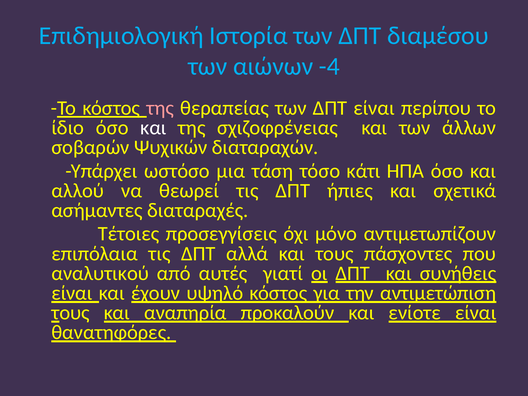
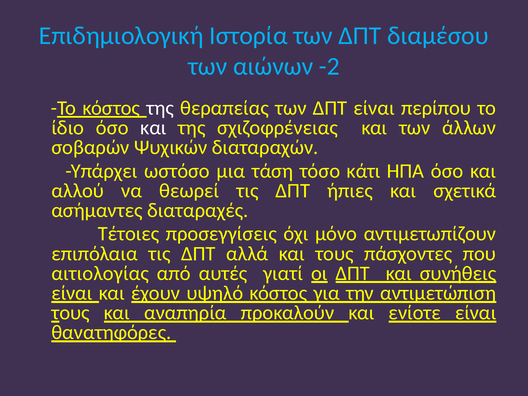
-4: -4 -> -2
της at (160, 108) colour: pink -> white
αναλυτικού: αναλυτικού -> αιτιολογίας
